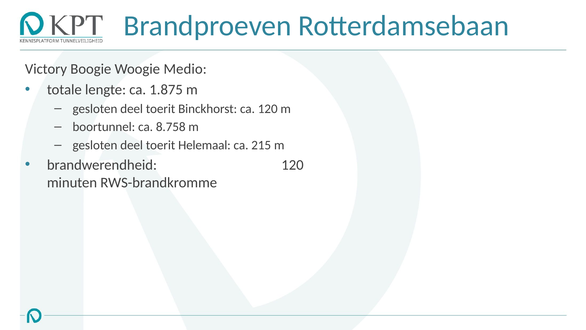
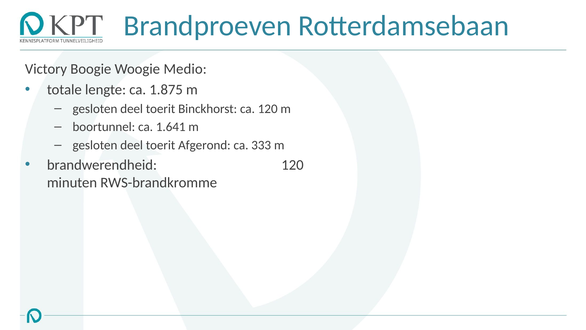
8.758: 8.758 -> 1.641
Helemaal: Helemaal -> Afgerond
215: 215 -> 333
